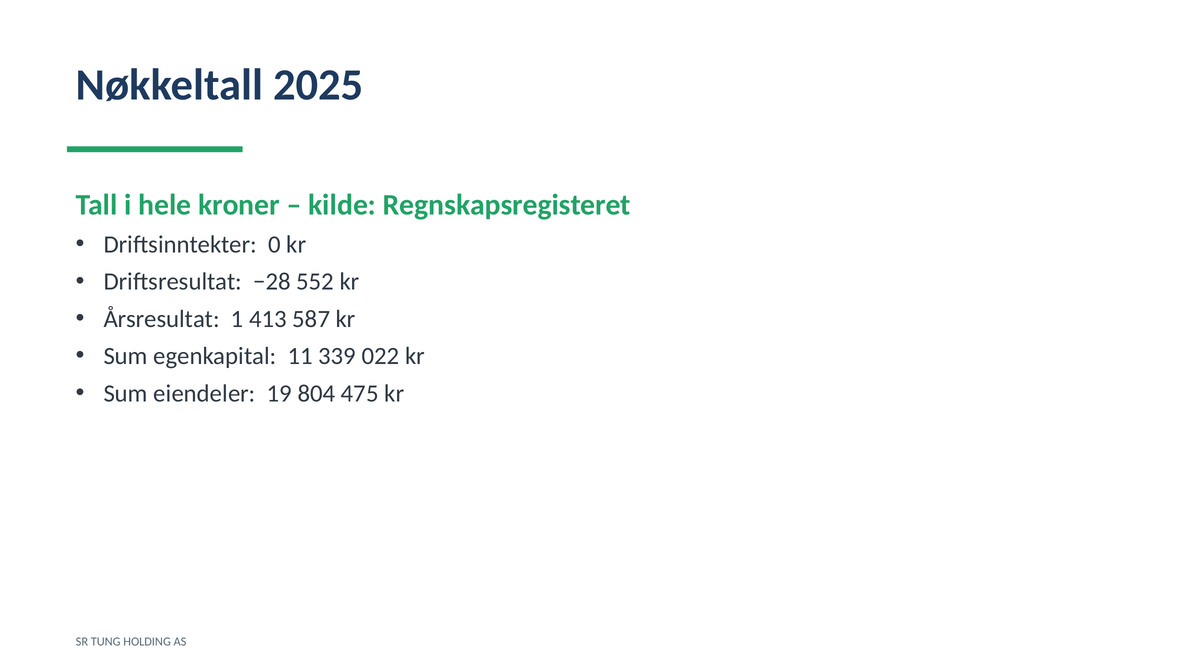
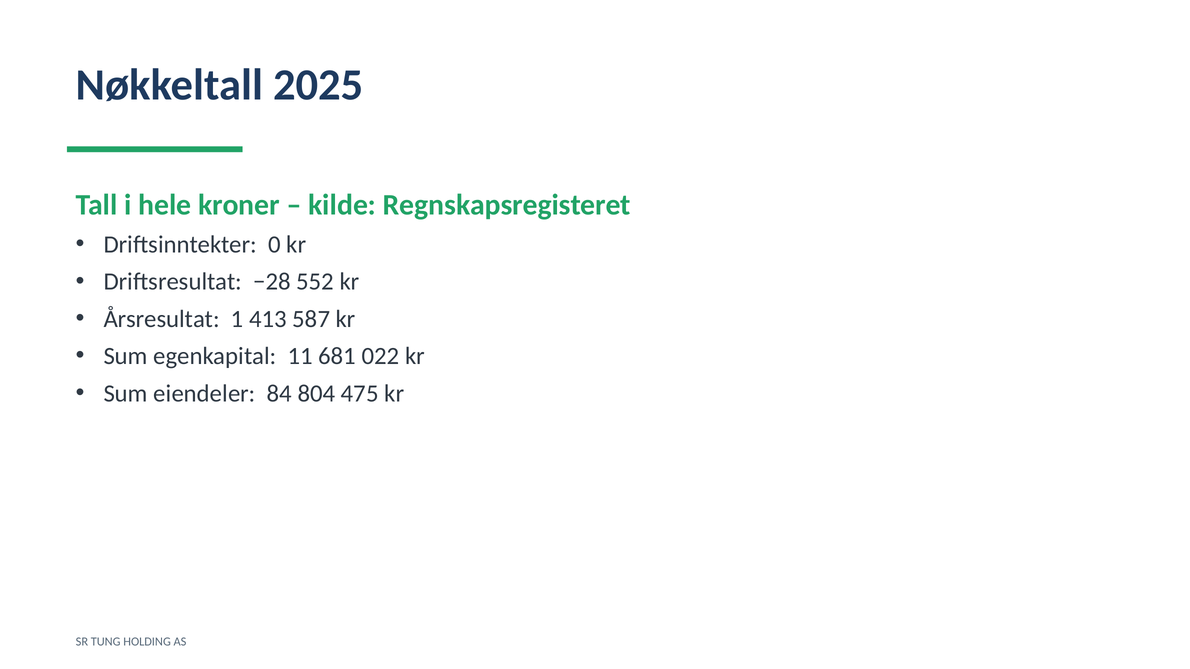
339: 339 -> 681
19: 19 -> 84
